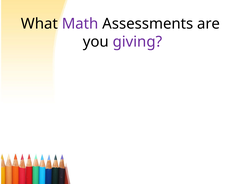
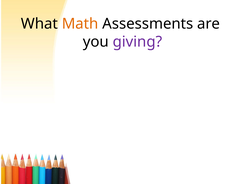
Math colour: purple -> orange
